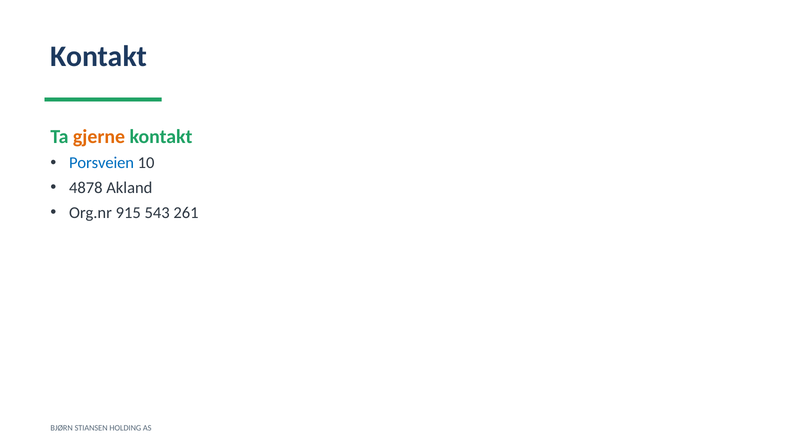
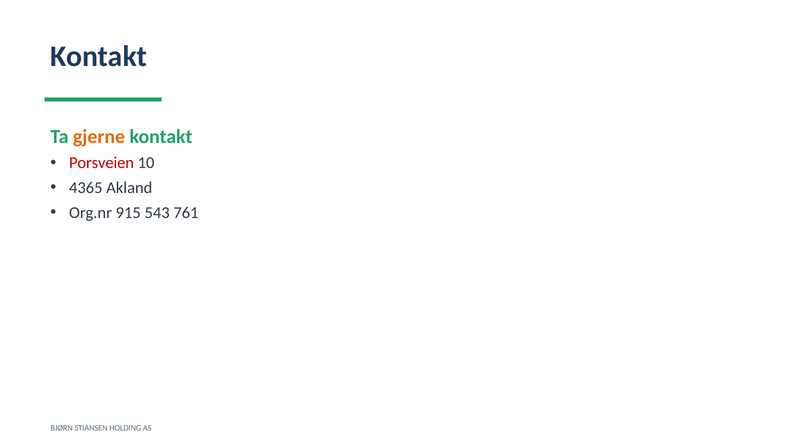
Porsveien colour: blue -> red
4878: 4878 -> 4365
261: 261 -> 761
